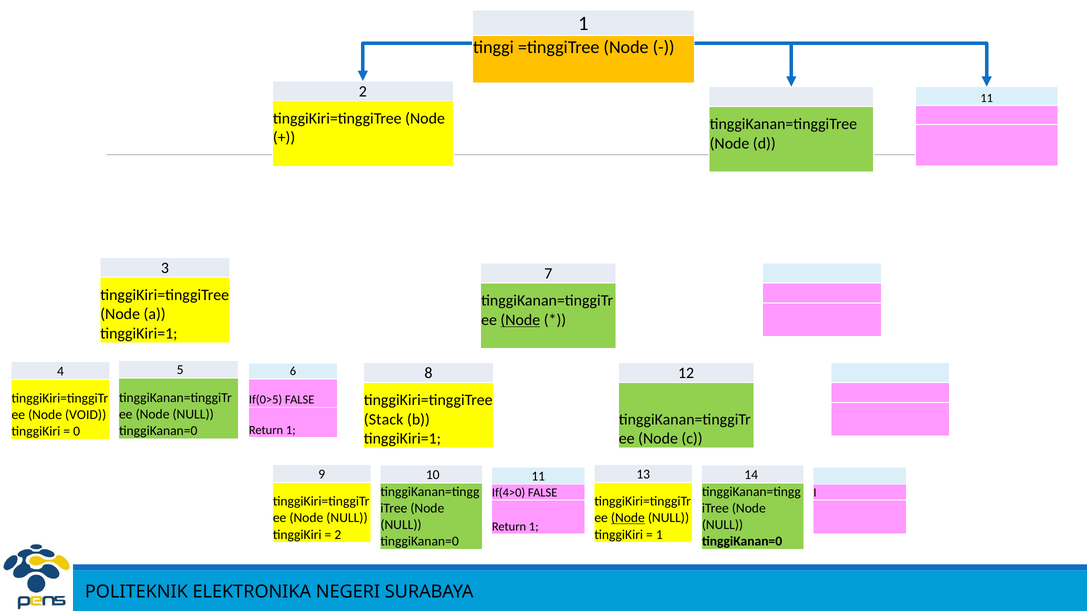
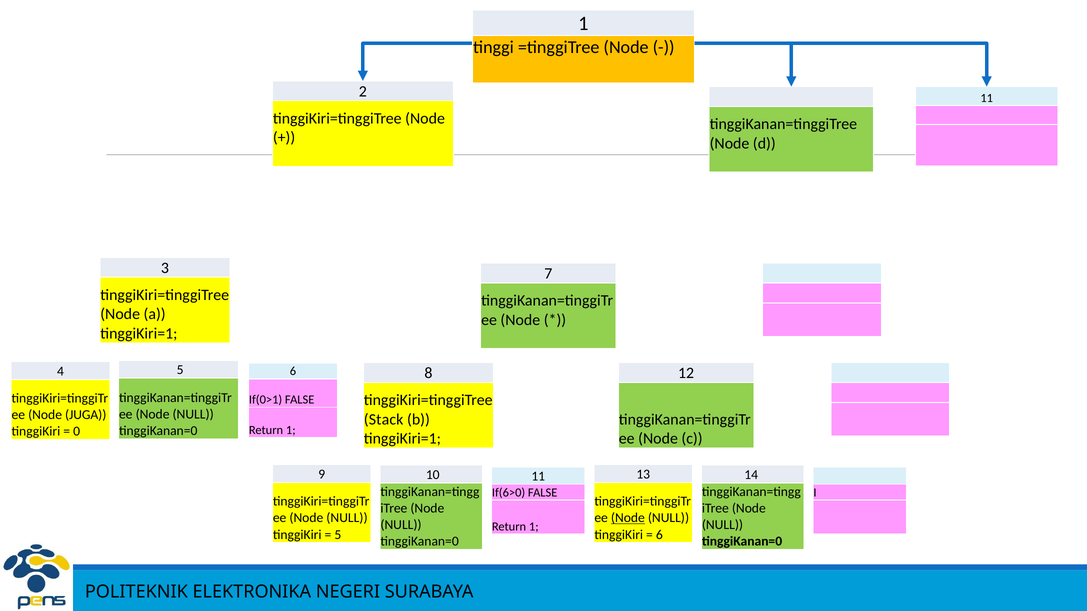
Node at (520, 320) underline: present -> none
If(0>5: If(0>5 -> If(0>1
VOID: VOID -> JUGA
If(4>0: If(4>0 -> If(6>0
2 at (338, 535): 2 -> 5
1 at (659, 535): 1 -> 6
